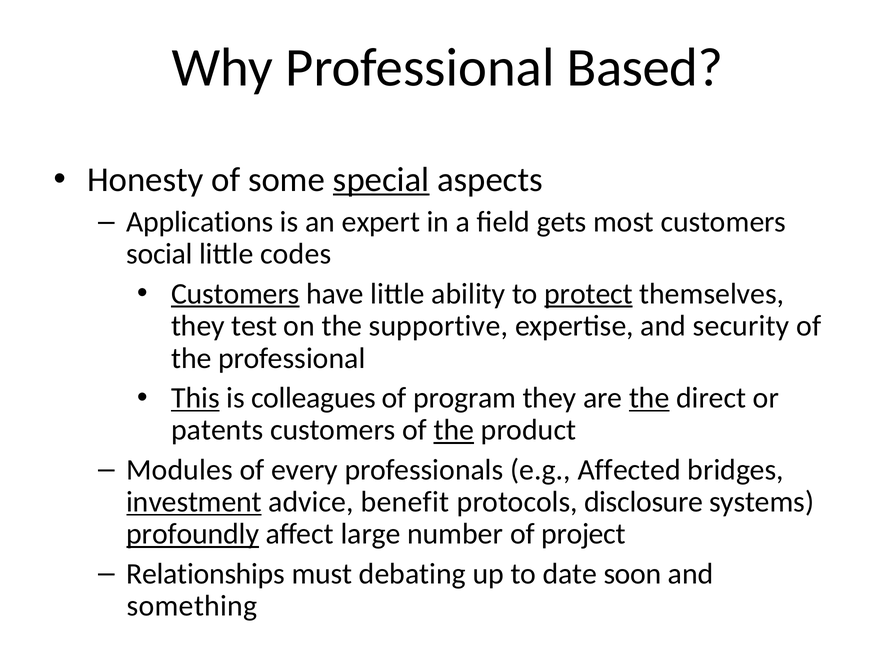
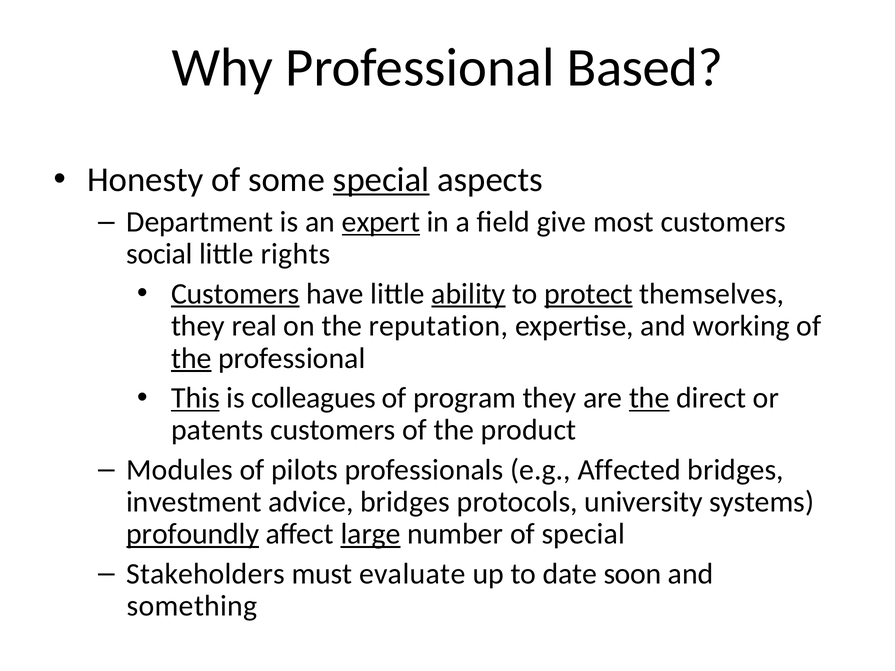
Applications: Applications -> Department
expert underline: none -> present
gets: gets -> give
codes: codes -> rights
ability underline: none -> present
test: test -> real
supportive: supportive -> reputation
security: security -> working
the at (191, 358) underline: none -> present
the at (454, 430) underline: present -> none
every: every -> pilots
investment underline: present -> none
advice benefit: benefit -> bridges
disclosure: disclosure -> university
large underline: none -> present
of project: project -> special
Relationships: Relationships -> Stakeholders
debating: debating -> evaluate
